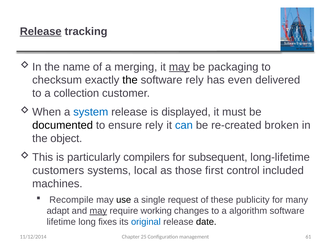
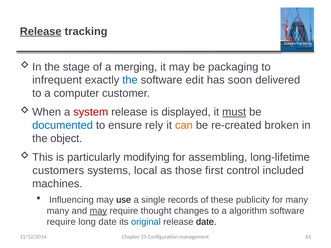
name: name -> stage
may at (179, 67) underline: present -> none
checksum: checksum -> infrequent
the at (130, 80) colour: black -> blue
software rely: rely -> edit
even: even -> soon
collection: collection -> computer
system colour: blue -> red
must underline: none -> present
documented colour: black -> blue
can colour: blue -> orange
compilers: compilers -> modifying
subsequent: subsequent -> assembling
Recompile: Recompile -> Influencing
request: request -> records
adapt at (58, 211): adapt -> many
working: working -> thought
lifetime at (61, 222): lifetime -> require
long fixes: fixes -> date
